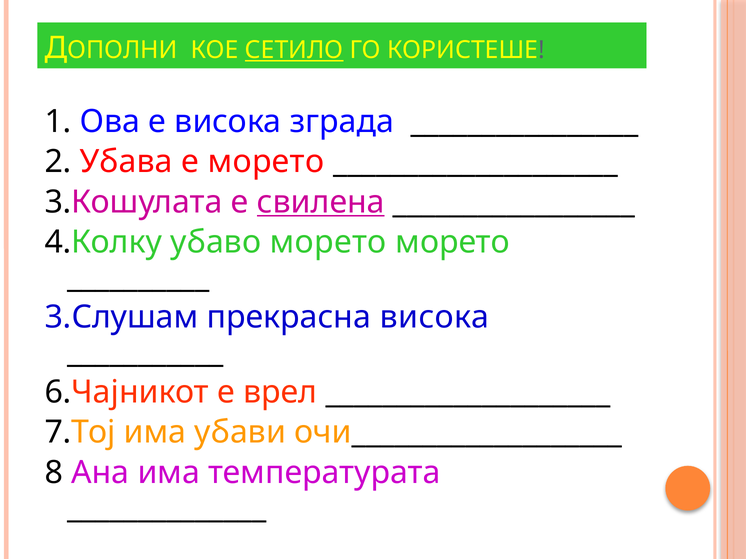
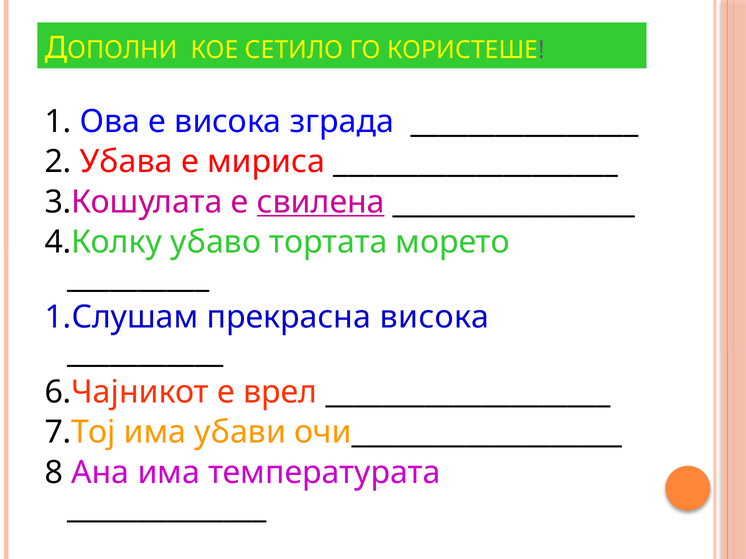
СЕТИЛО underline: present -> none
е морето: морето -> мириса
убаво морето: морето -> тортата
3.Слушам: 3.Слушам -> 1.Слушам
